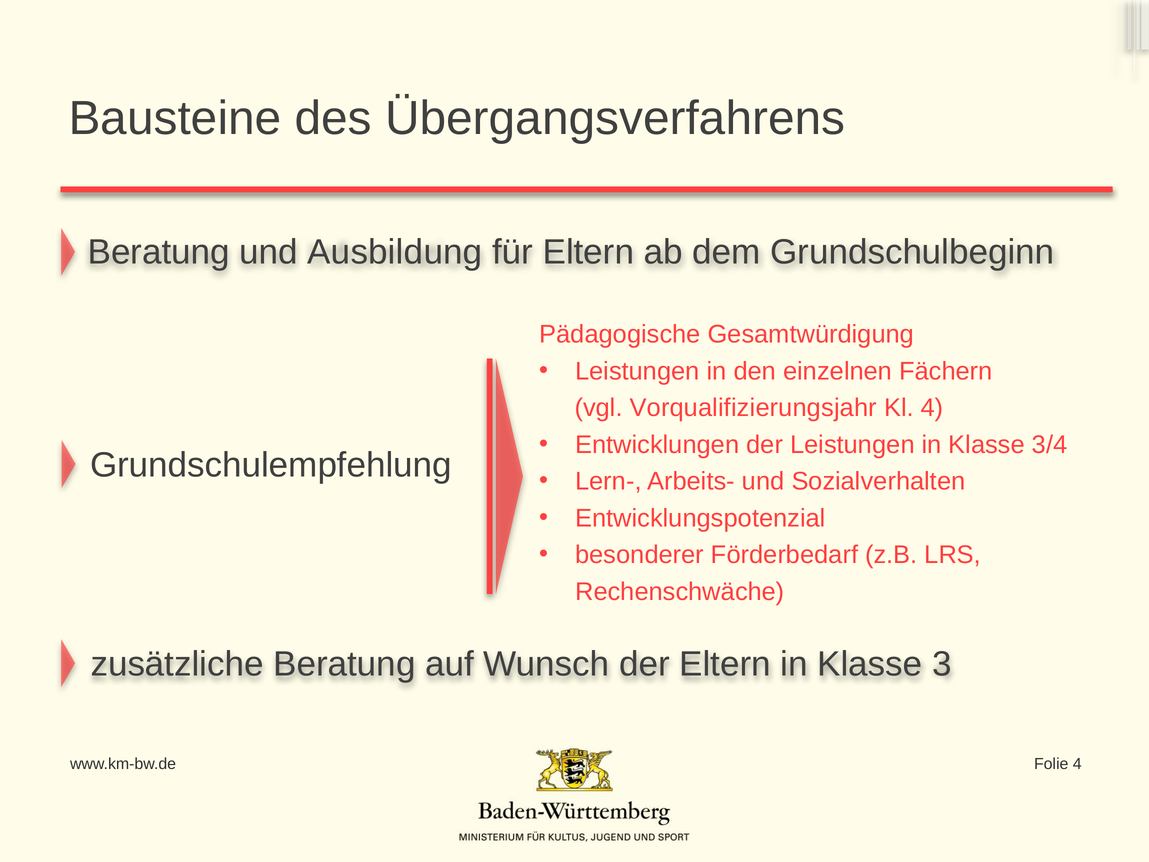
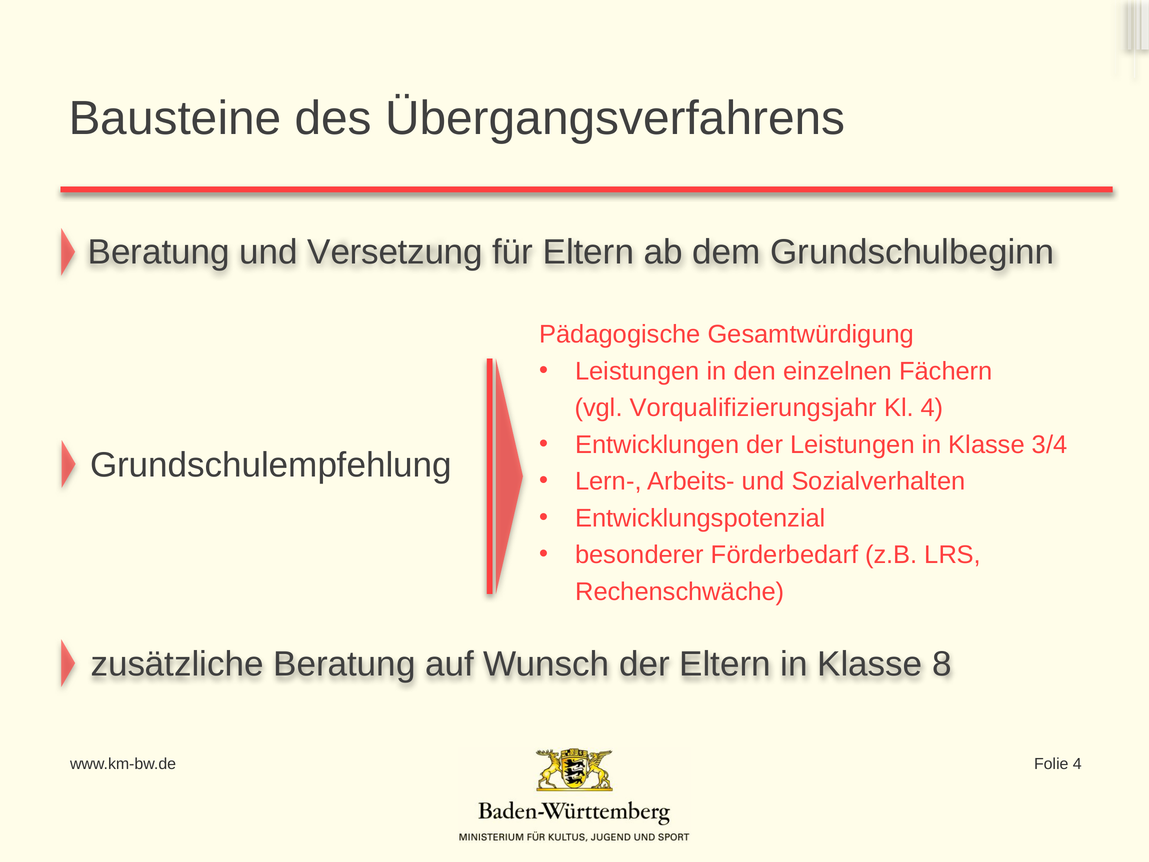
Ausbildung: Ausbildung -> Versetzung
3: 3 -> 8
